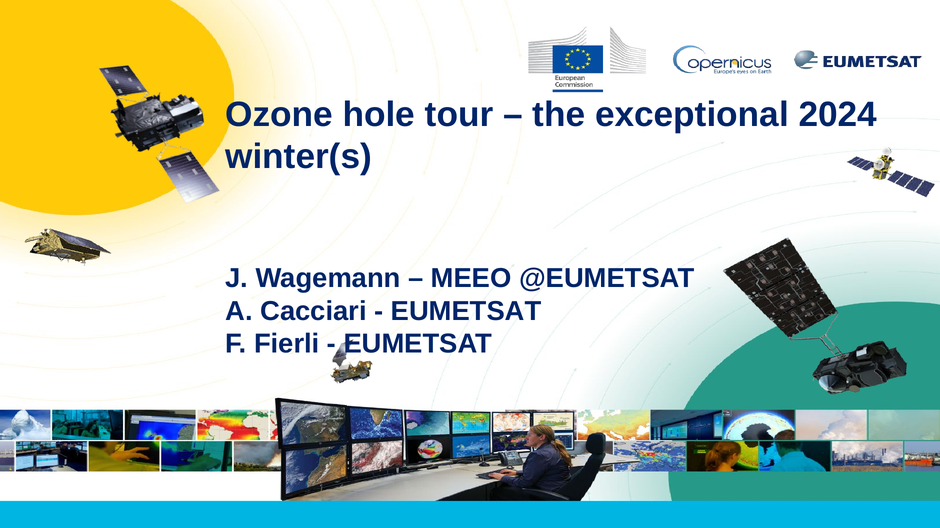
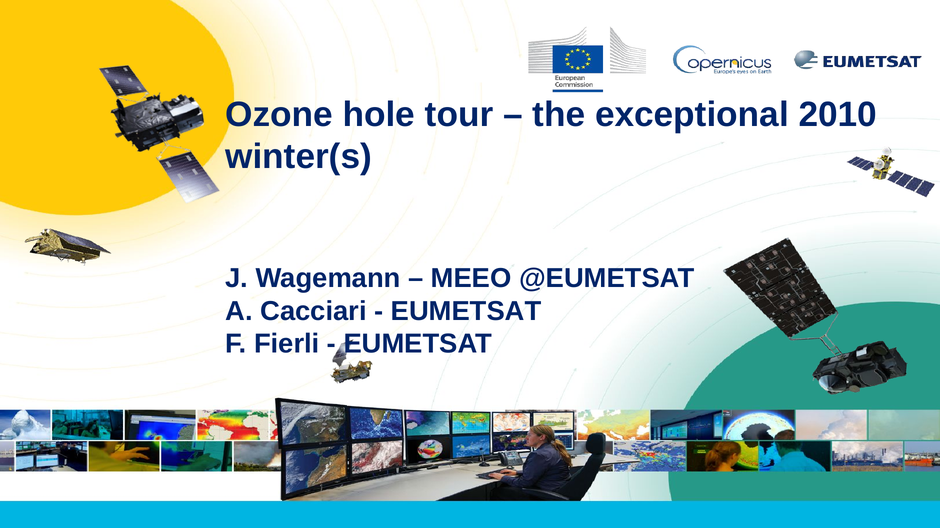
2024: 2024 -> 2010
